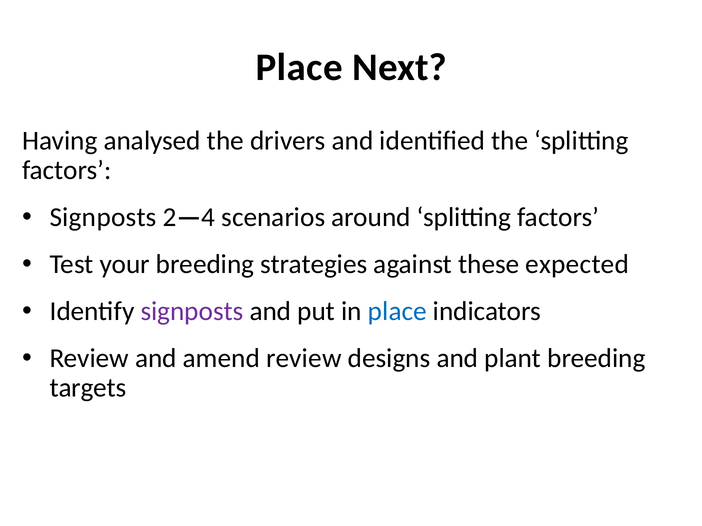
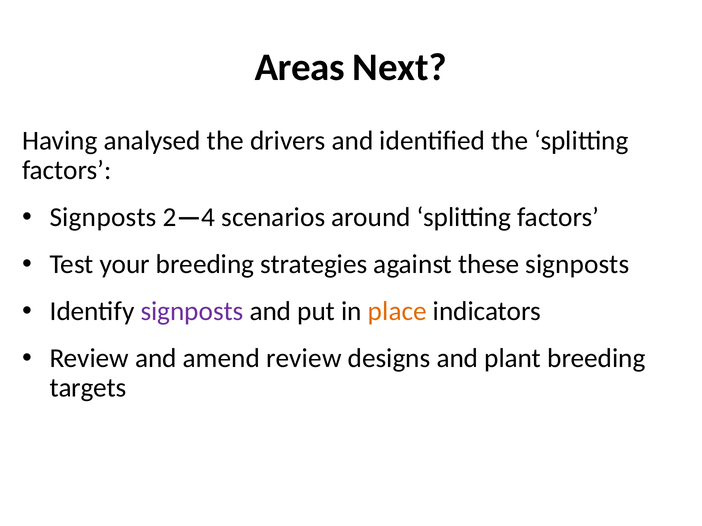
Place at (299, 68): Place -> Areas
these expected: expected -> signposts
place at (397, 312) colour: blue -> orange
